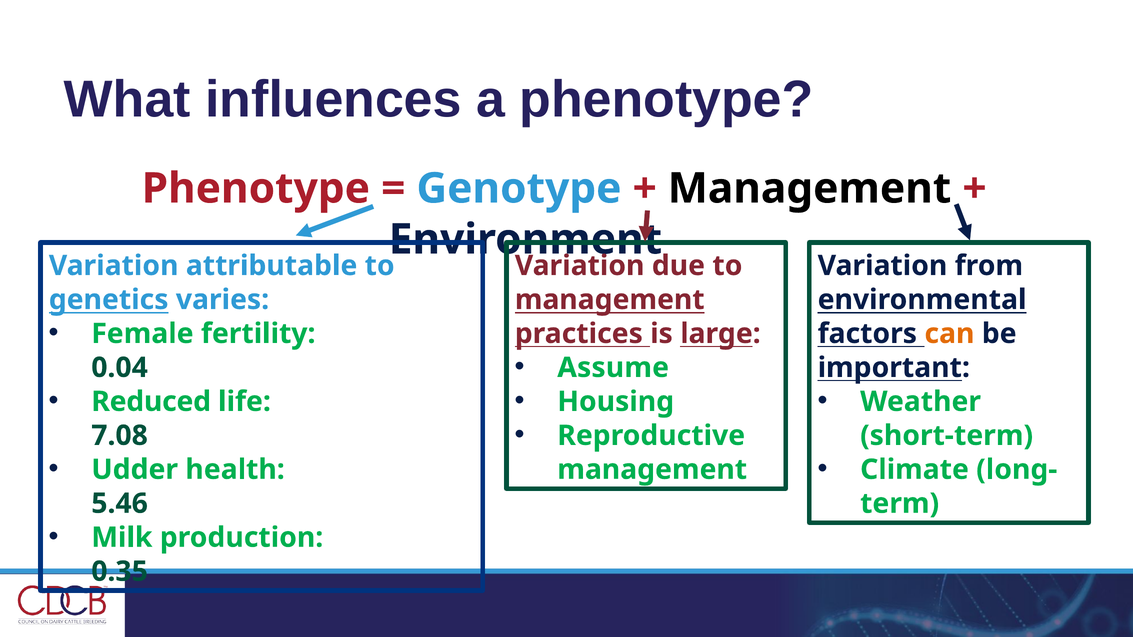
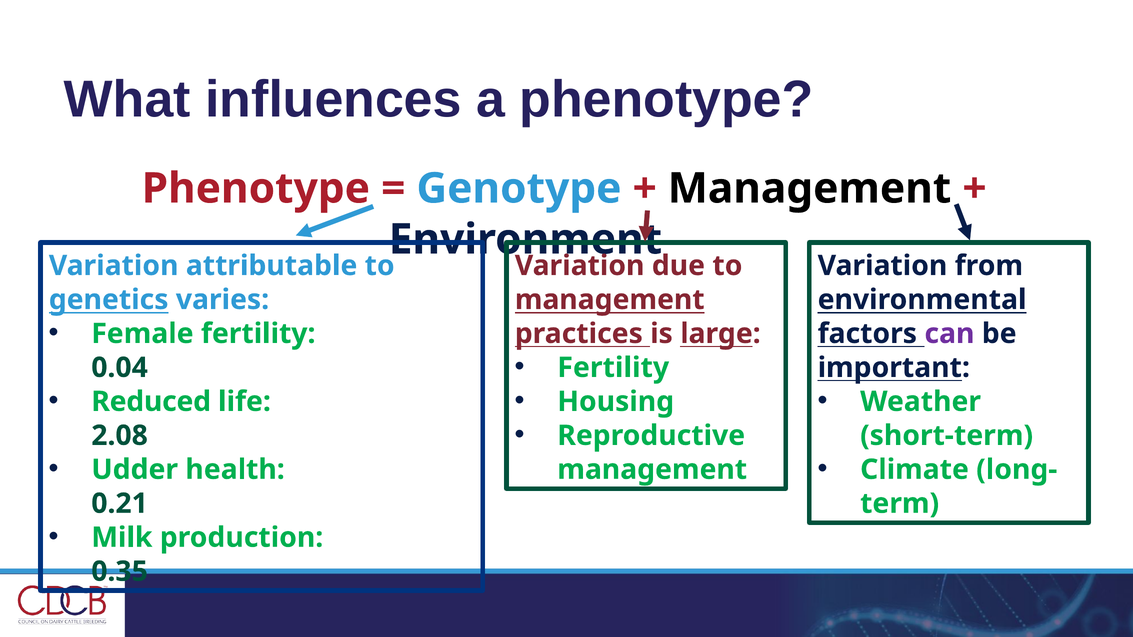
can colour: orange -> purple
Assume at (613, 368): Assume -> Fertility
7.08: 7.08 -> 2.08
5.46: 5.46 -> 0.21
